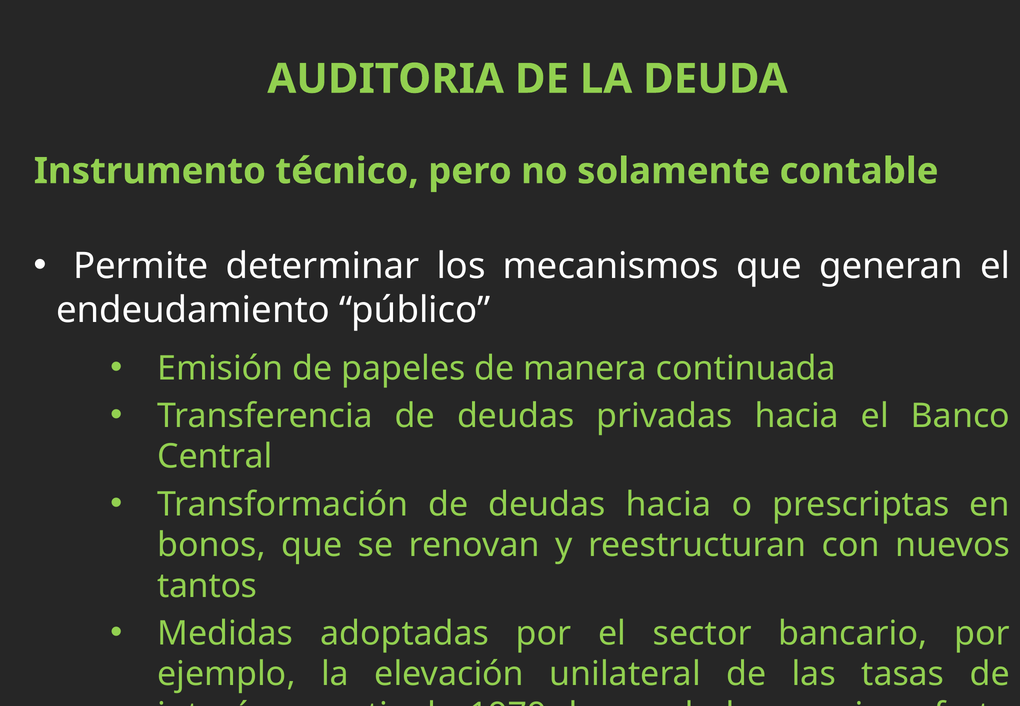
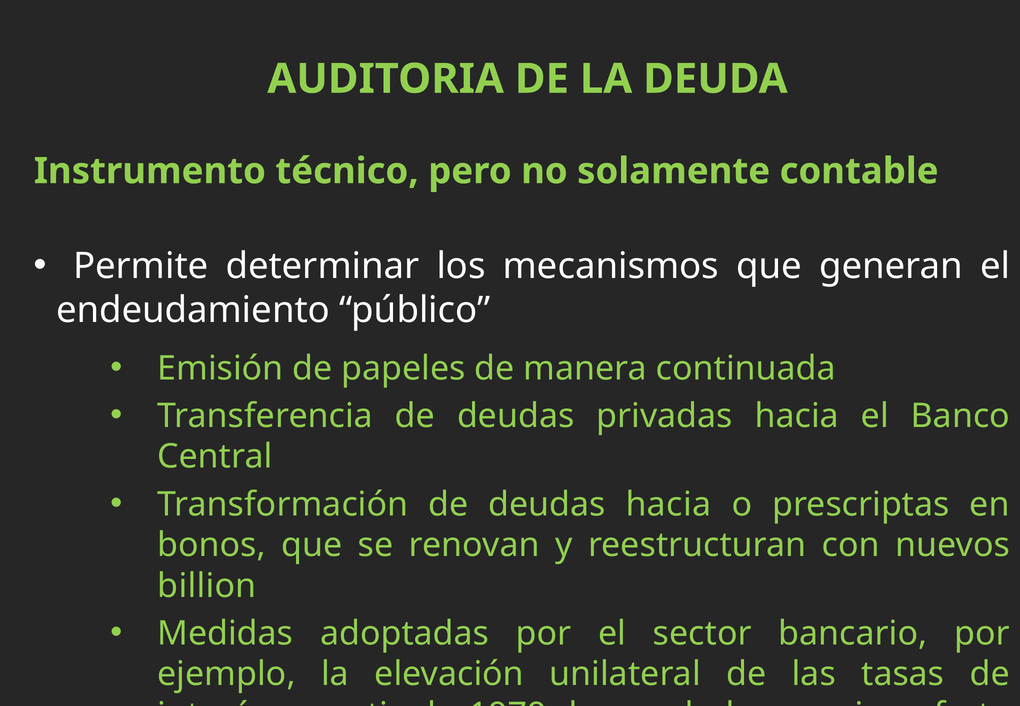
tantos: tantos -> billion
